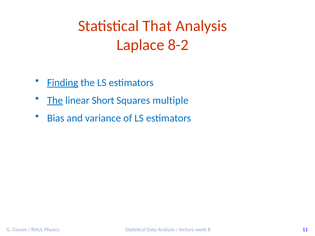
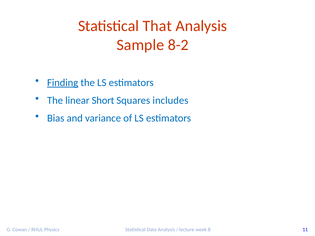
Laplace: Laplace -> Sample
The at (55, 101) underline: present -> none
multiple: multiple -> includes
